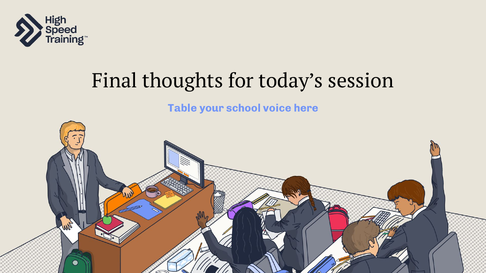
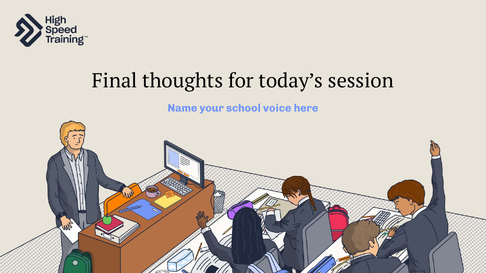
Table: Table -> Name
